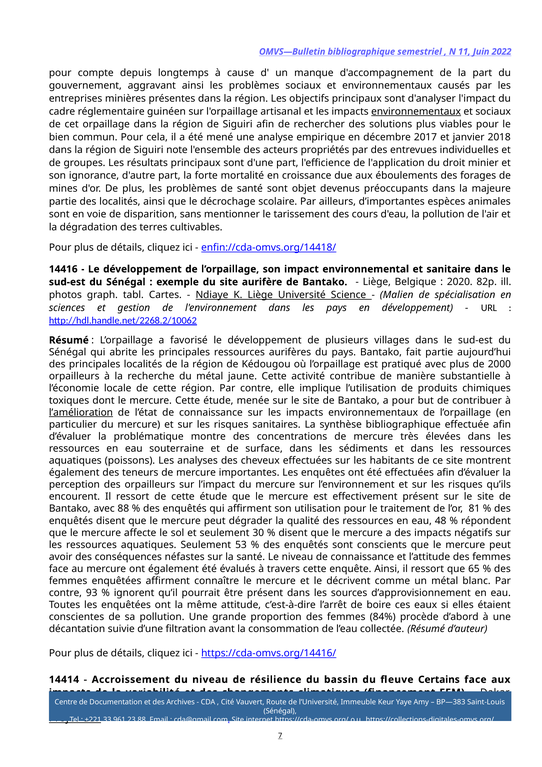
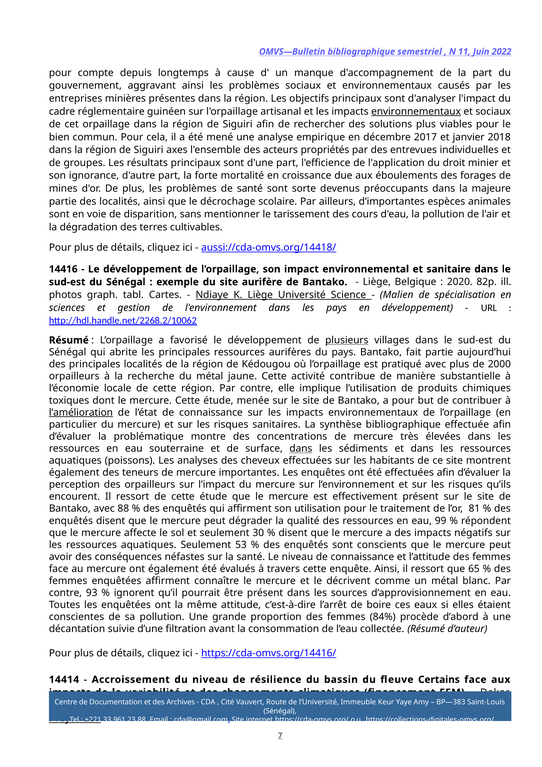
note: note -> axes
objet: objet -> sorte
enfin://cda-omvs.org/14418/: enfin://cda-omvs.org/14418/ -> aussi://cda-omvs.org/14418/
plusieurs underline: none -> present
dans at (301, 449) underline: none -> present
48: 48 -> 99
